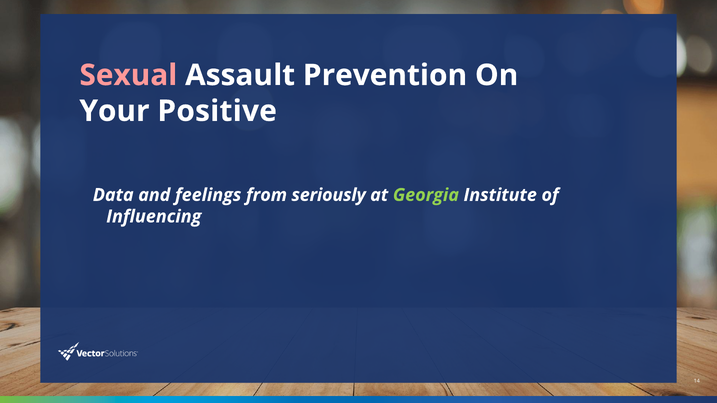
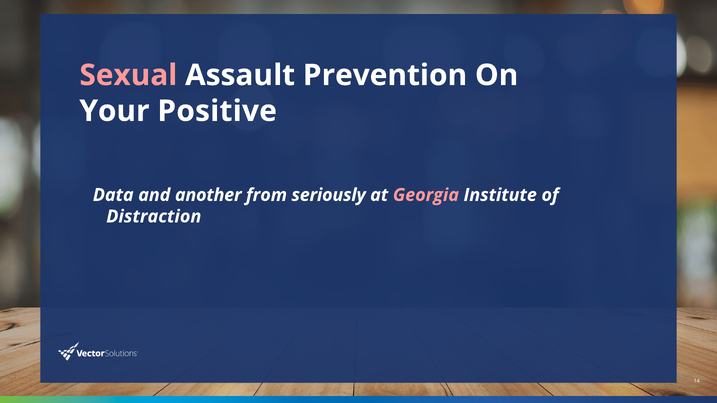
feelings: feelings -> another
Georgia colour: light green -> pink
Influencing: Influencing -> Distraction
